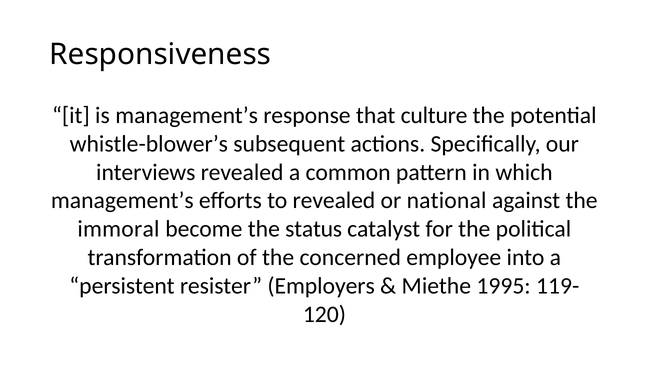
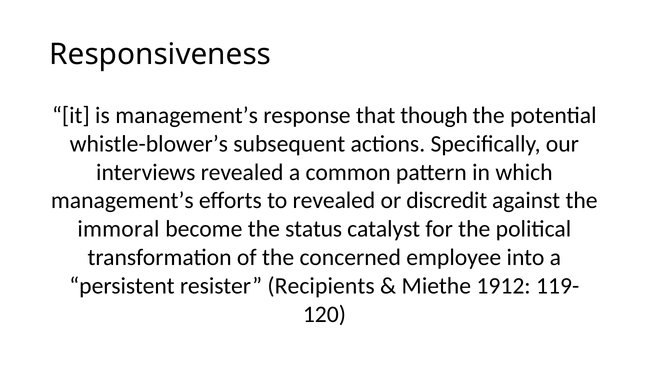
culture: culture -> though
national: national -> discredit
Employers: Employers -> Recipients
1995: 1995 -> 1912
